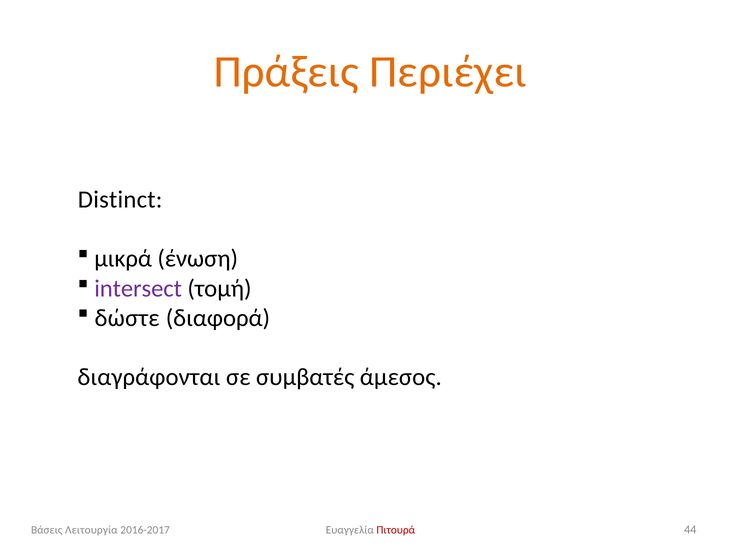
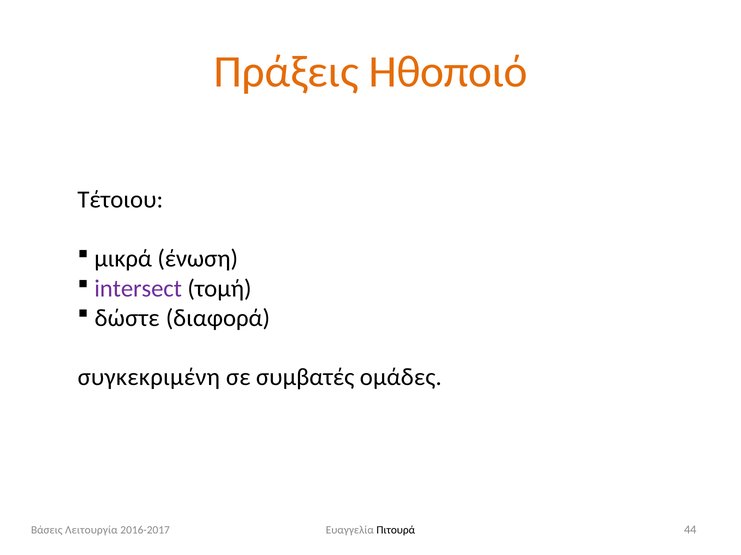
Περιέχει: Περιέχει -> Ηθοποιό
Distinct: Distinct -> Τέτοιου
διαγράφονται: διαγράφονται -> συγκεκριμένη
άμεσος: άμεσος -> ομάδες
Πιτουρά colour: red -> black
